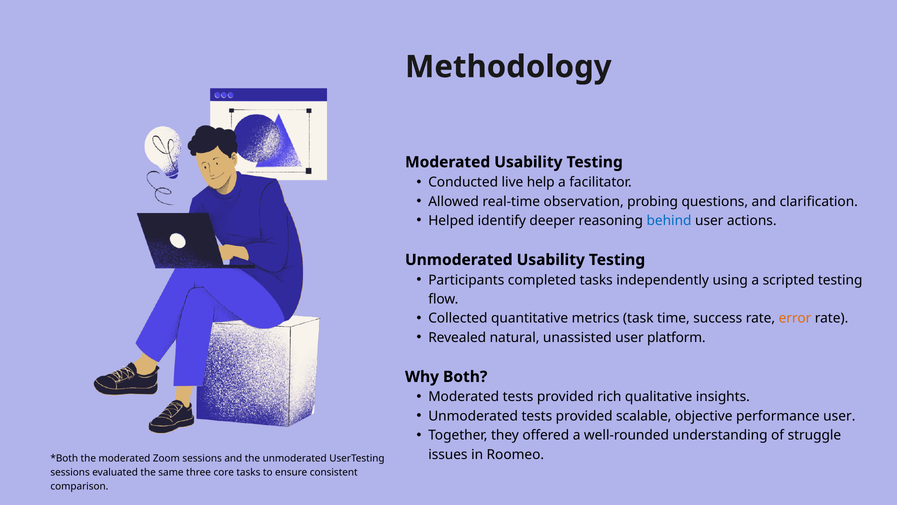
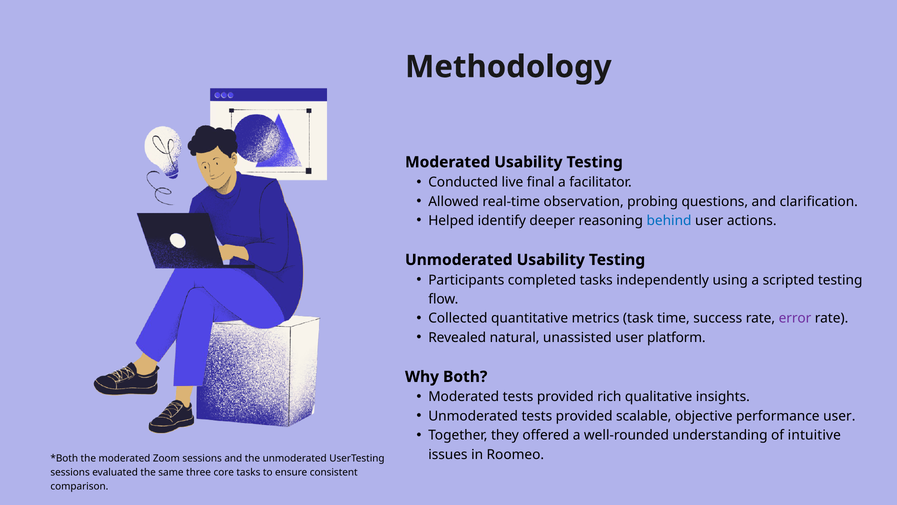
help: help -> final
error colour: orange -> purple
struggle: struggle -> intuitive
